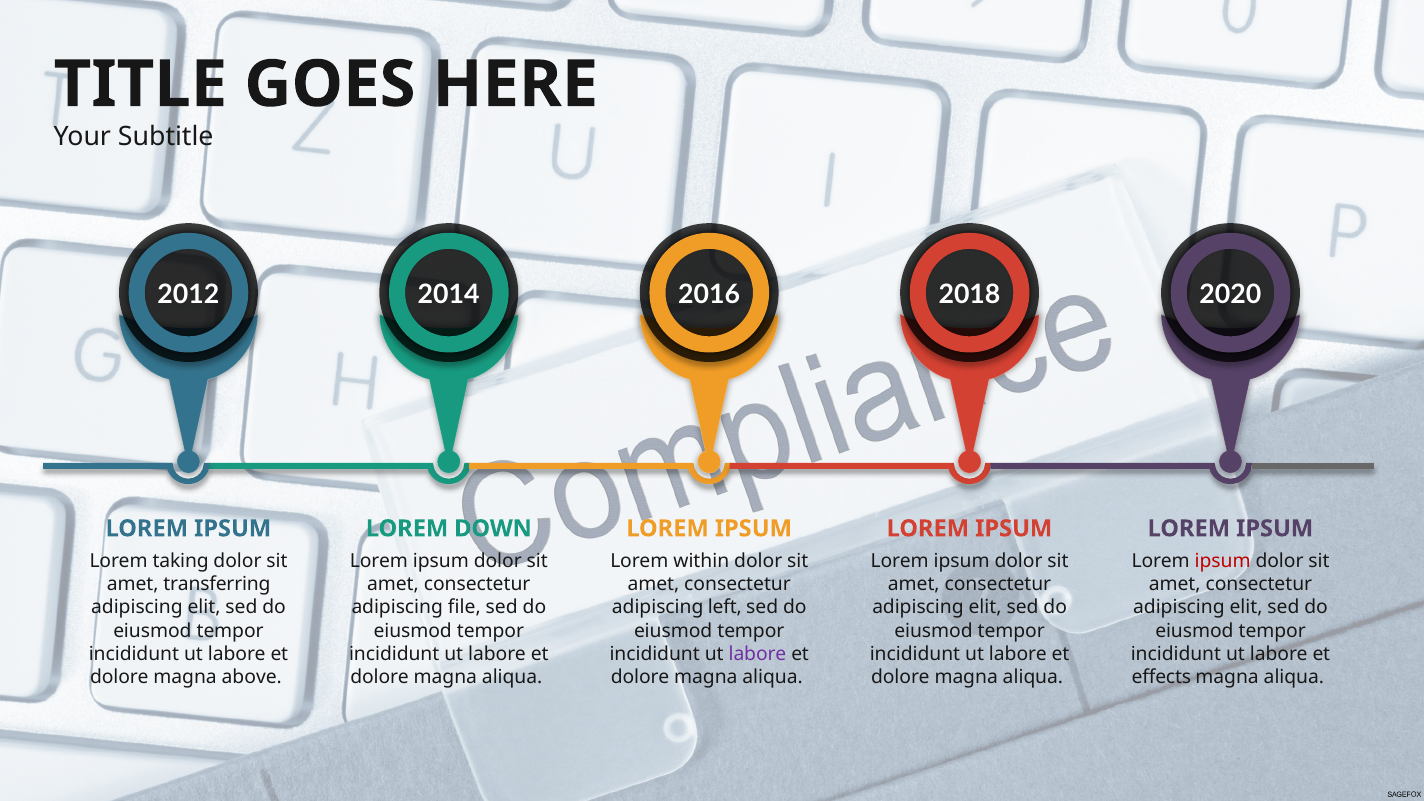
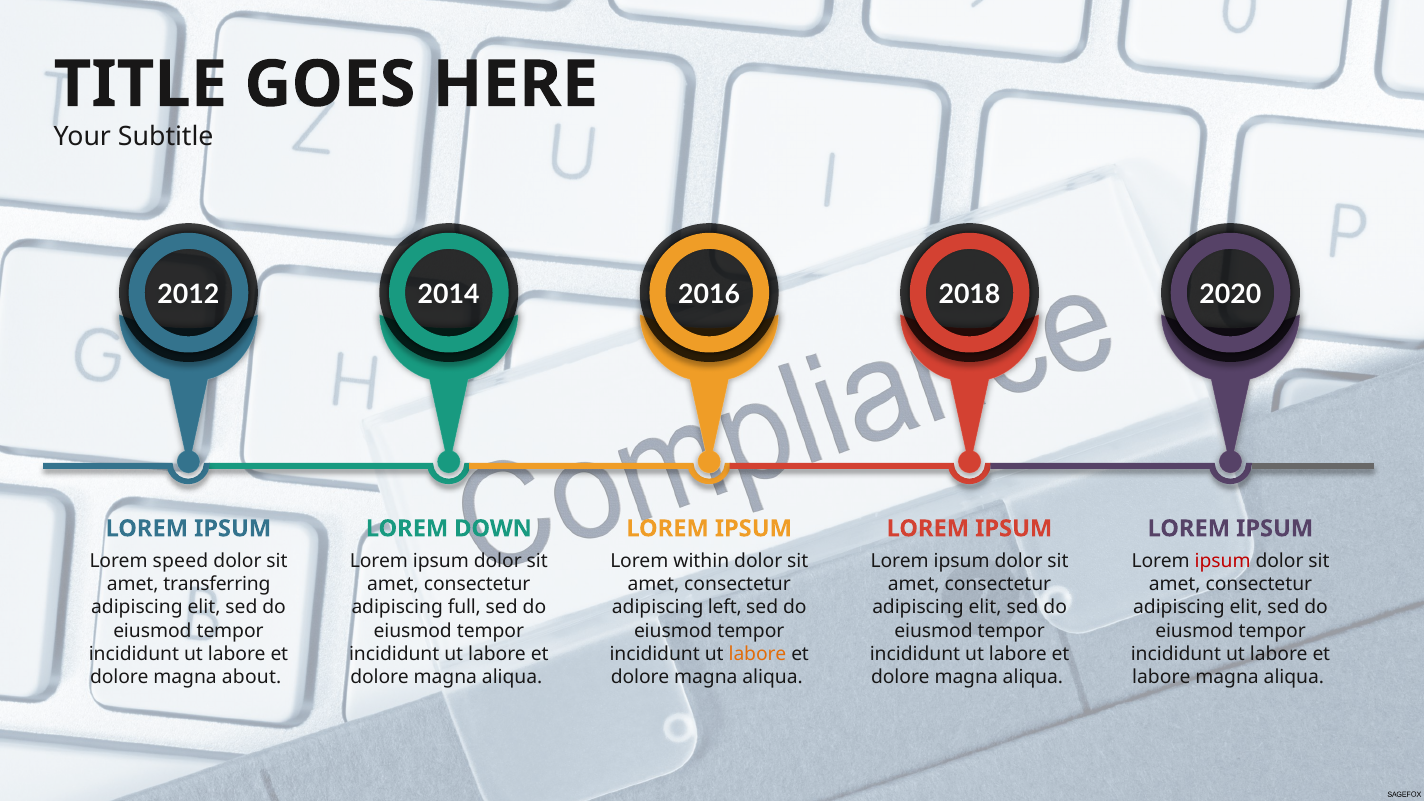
taking: taking -> speed
file: file -> full
labore at (757, 654) colour: purple -> orange
above: above -> about
effects at (1161, 677): effects -> labore
